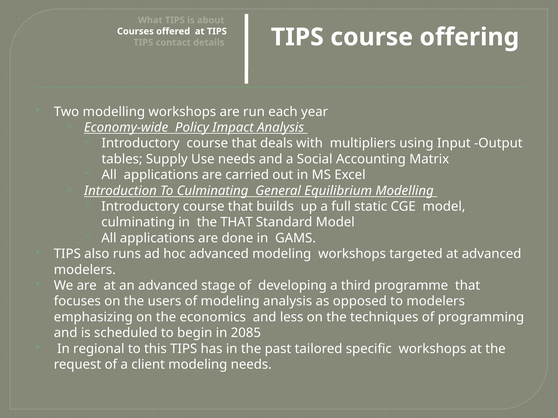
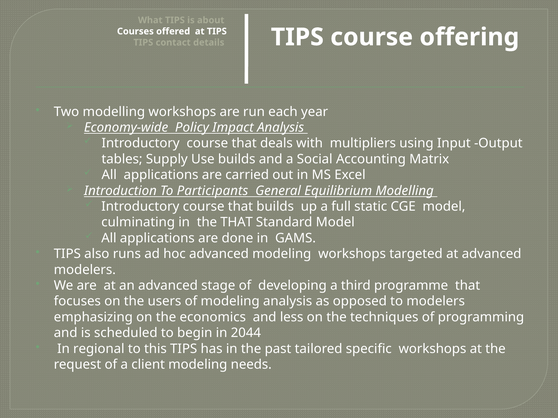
Use needs: needs -> builds
To Culminating: Culminating -> Participants
2085: 2085 -> 2044
